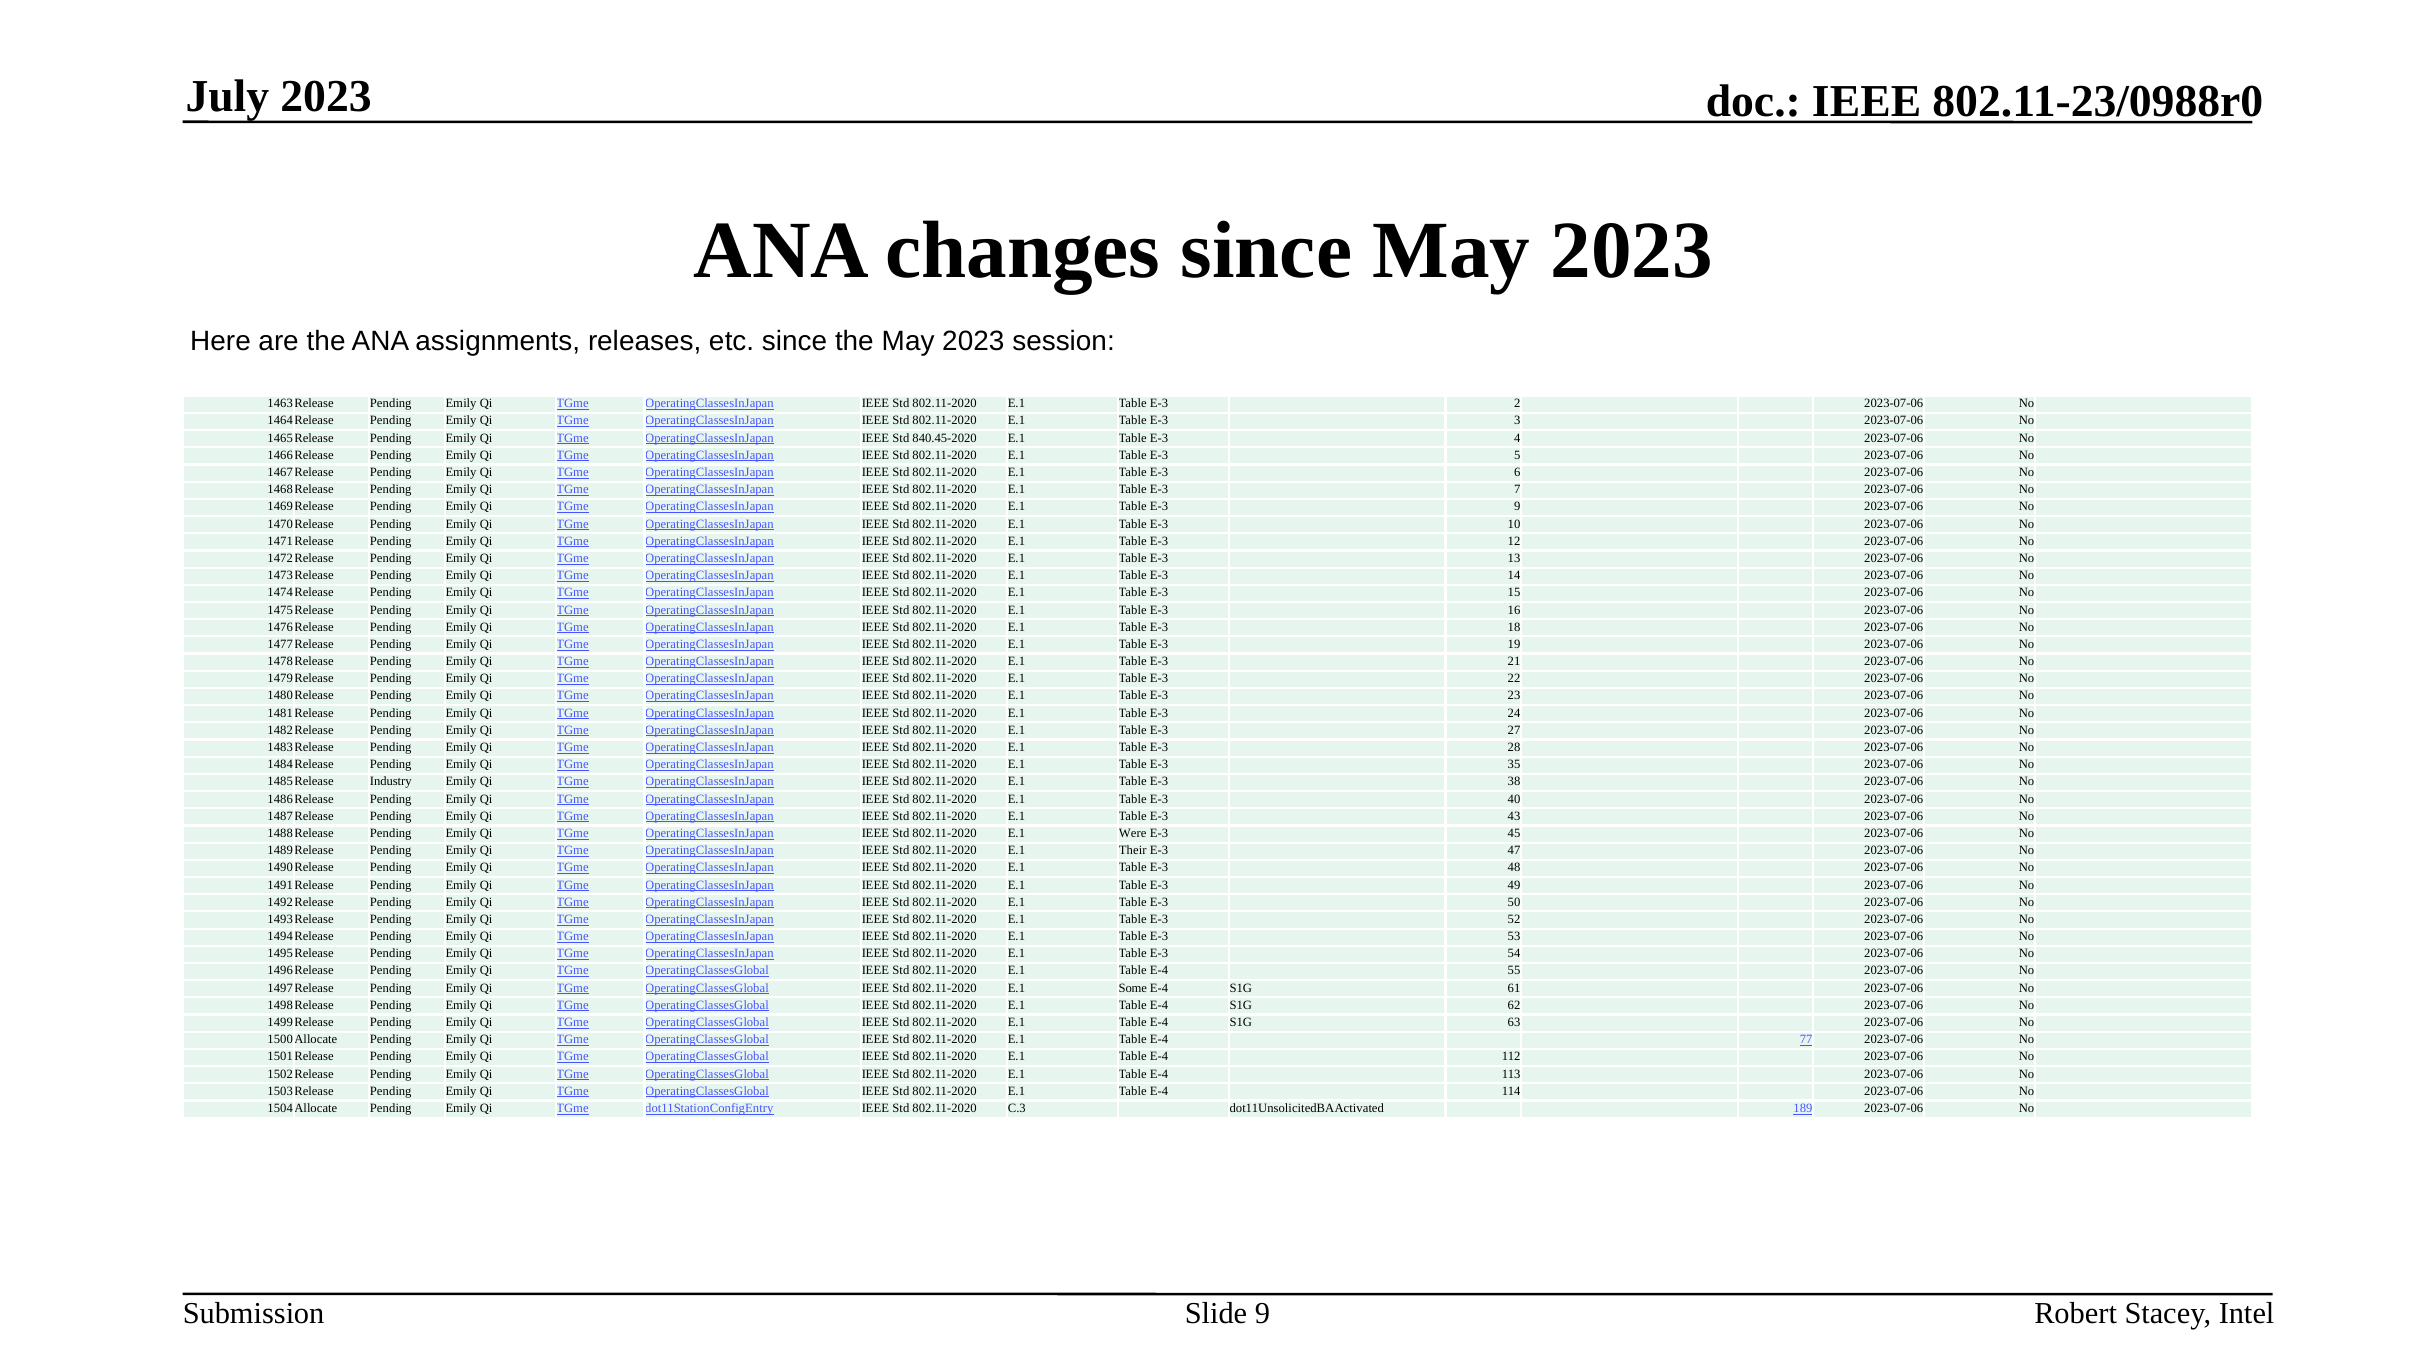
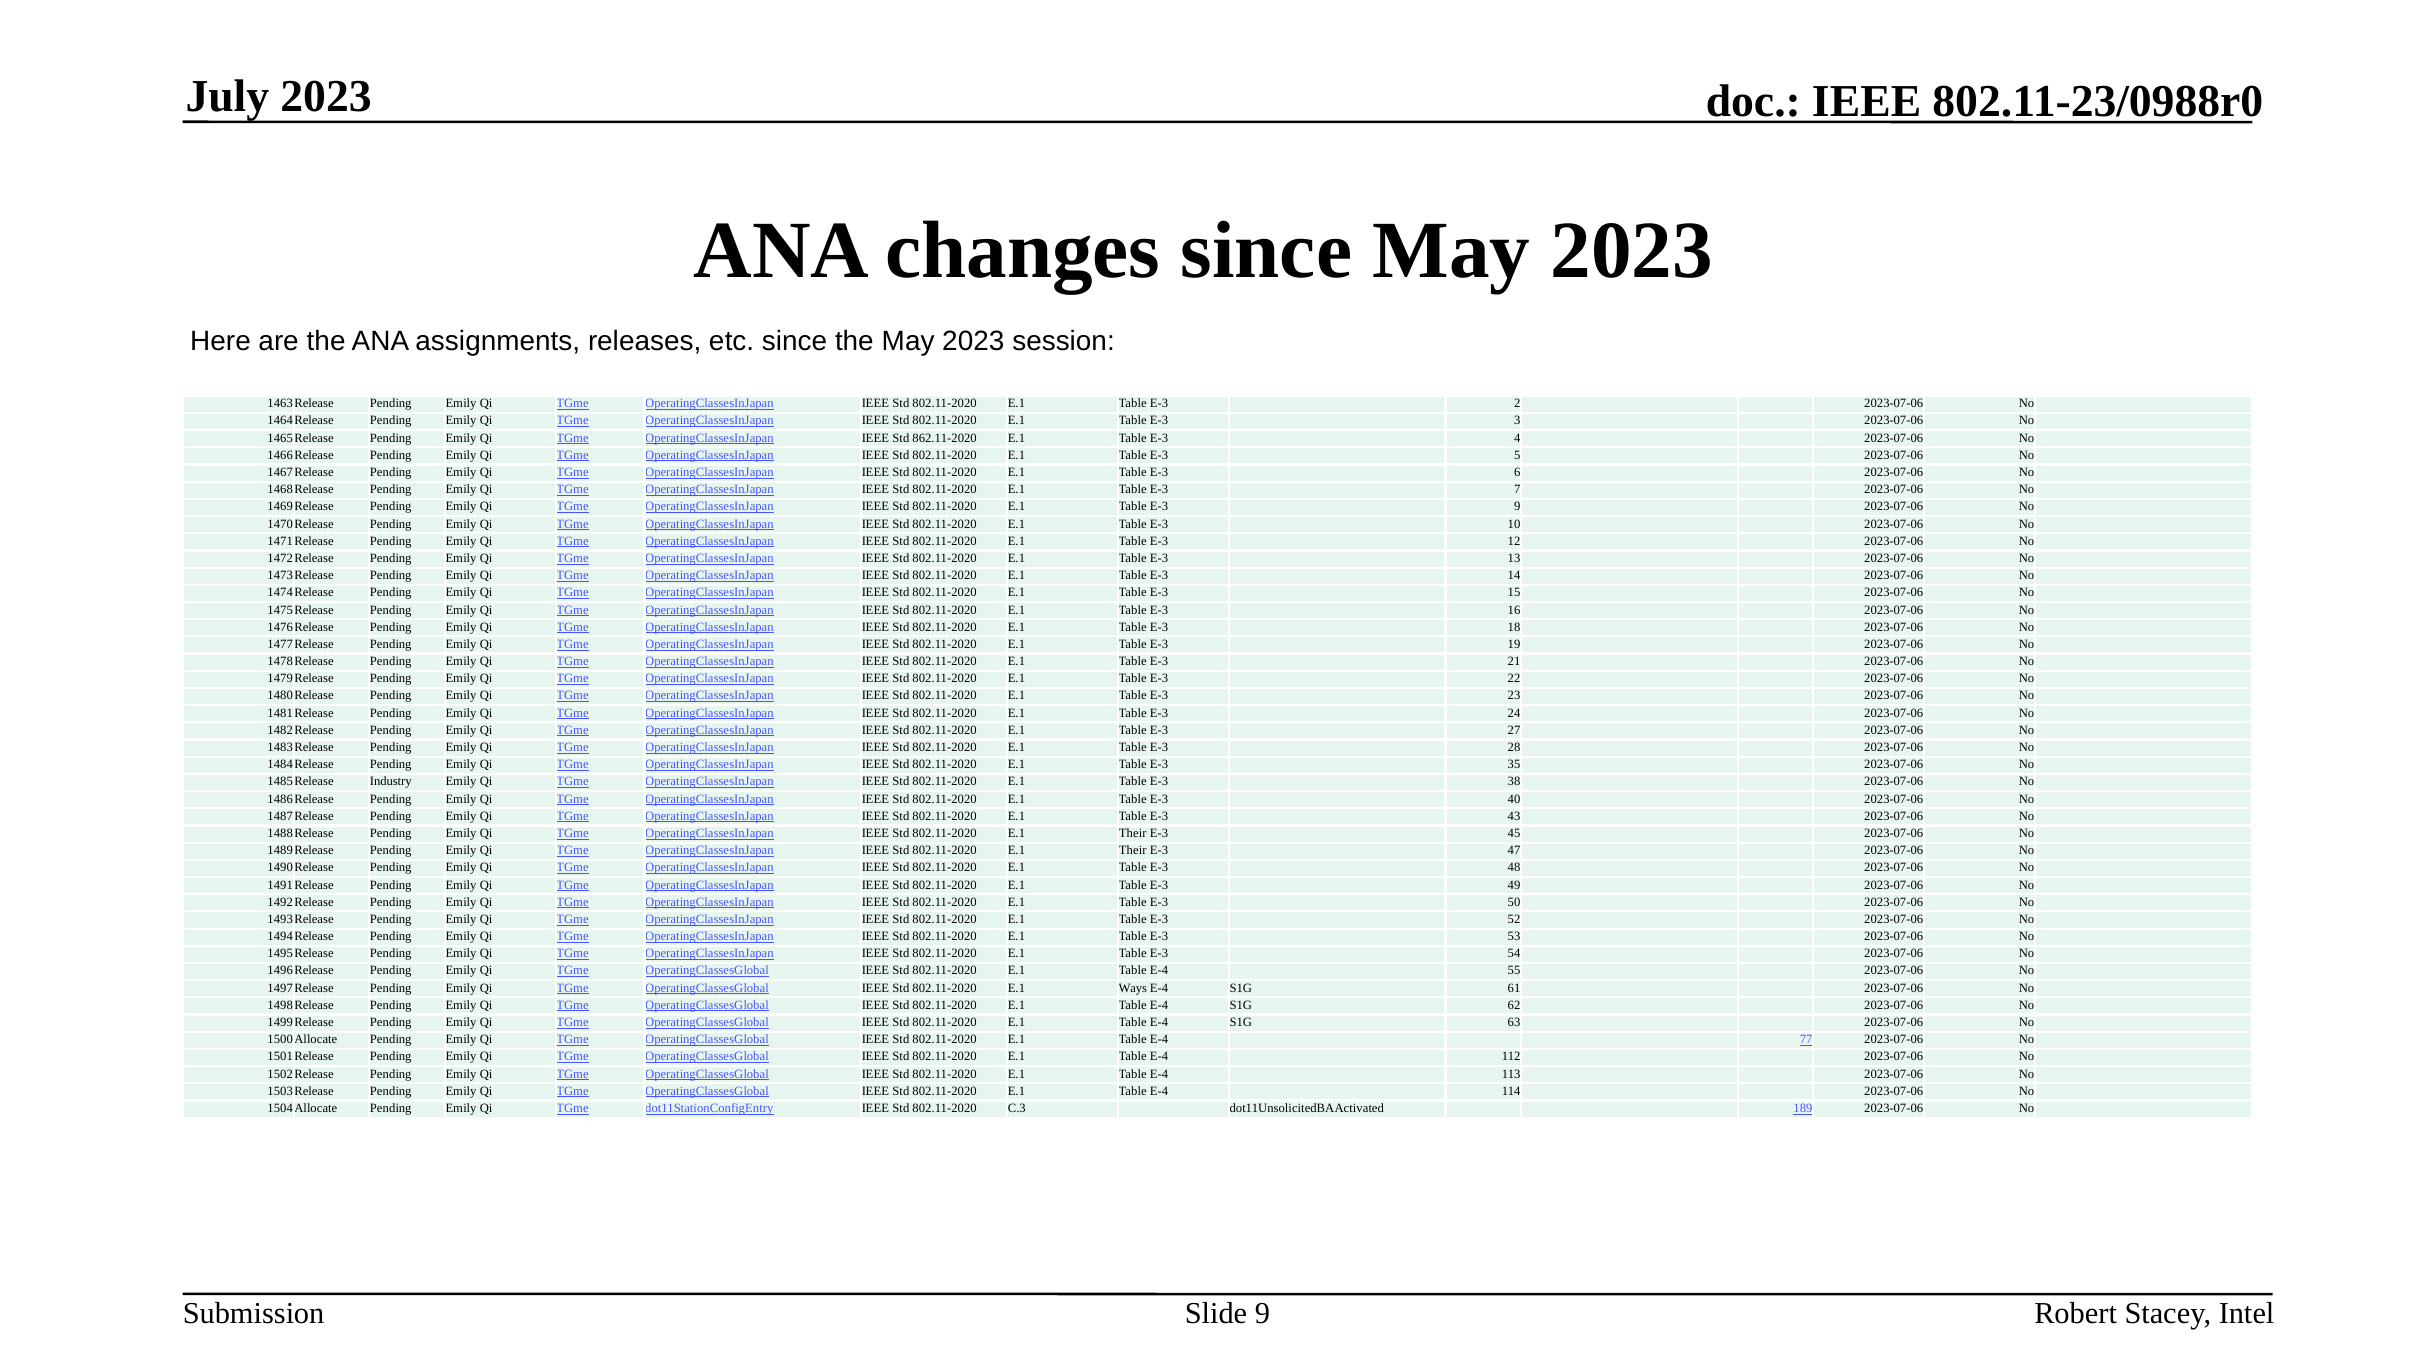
840.45-2020: 840.45-2020 -> 862.11-2020
Were at (1133, 833): Were -> Their
Some: Some -> Ways
